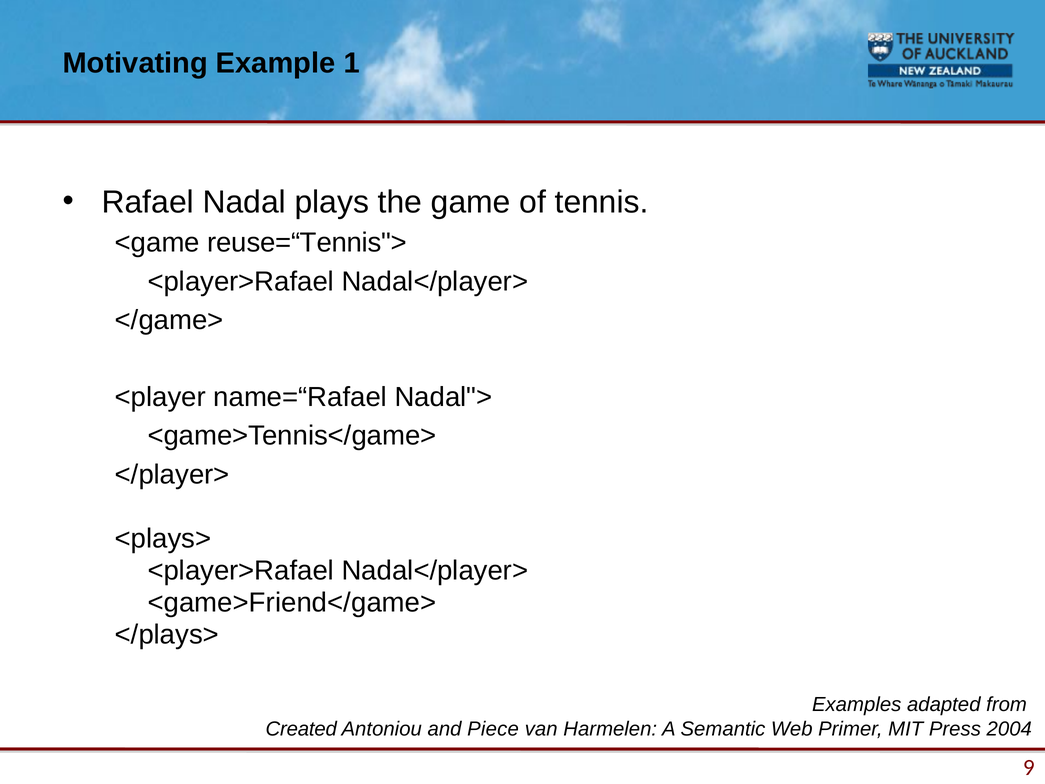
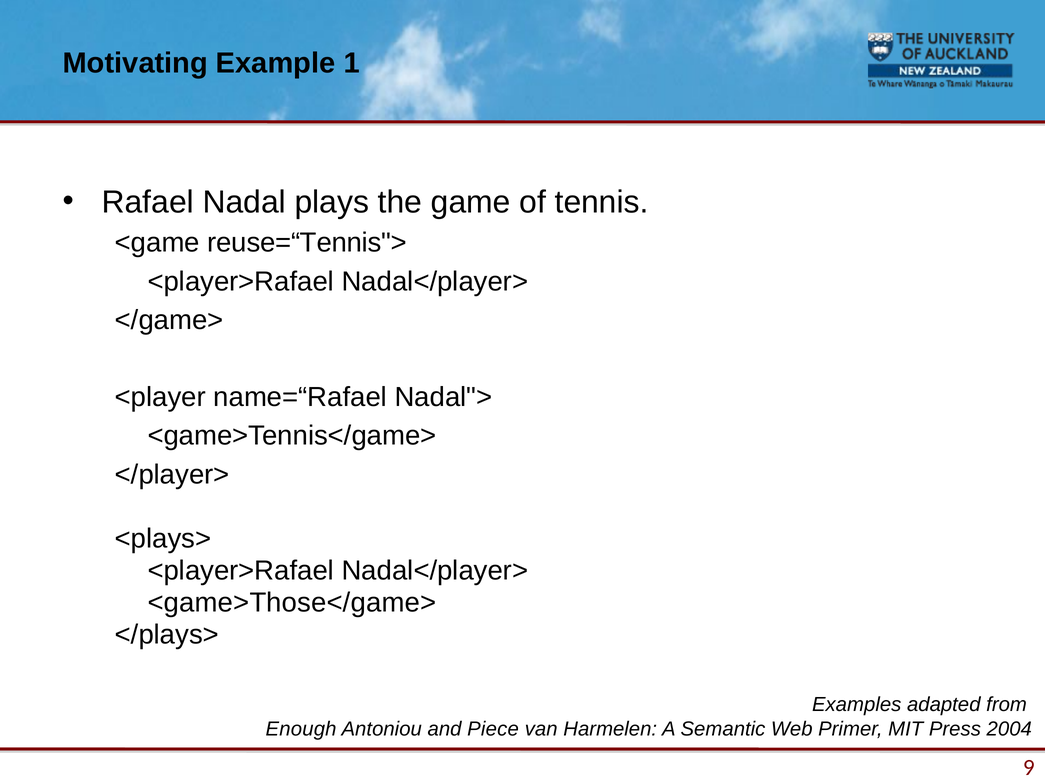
<game>Friend</game>: <game>Friend</game> -> <game>Those</game>
Created: Created -> Enough
